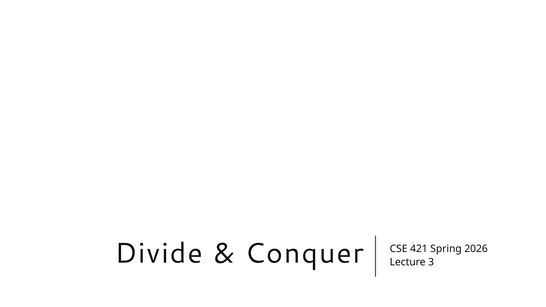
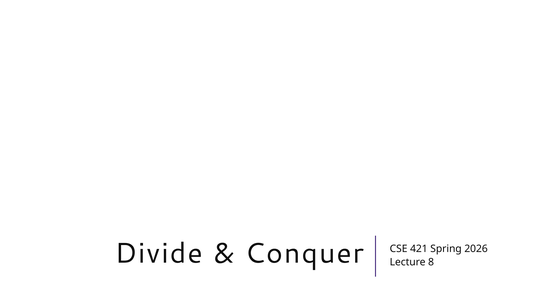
3: 3 -> 8
